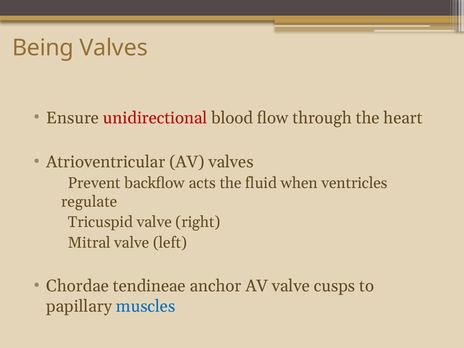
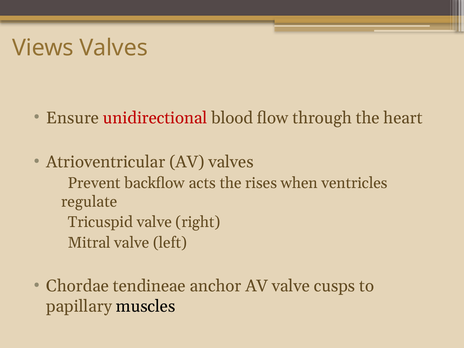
Being: Being -> Views
fluid: fluid -> rises
muscles colour: blue -> black
